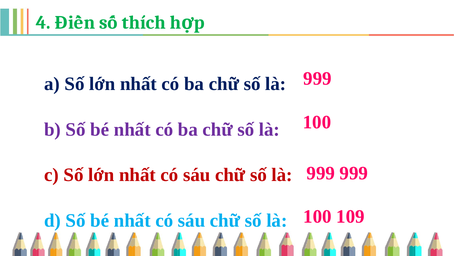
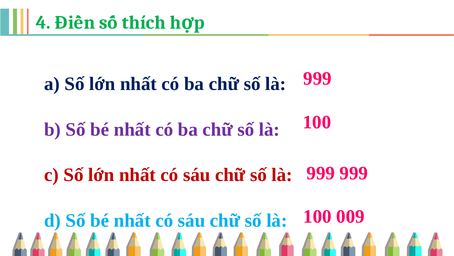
109: 109 -> 009
